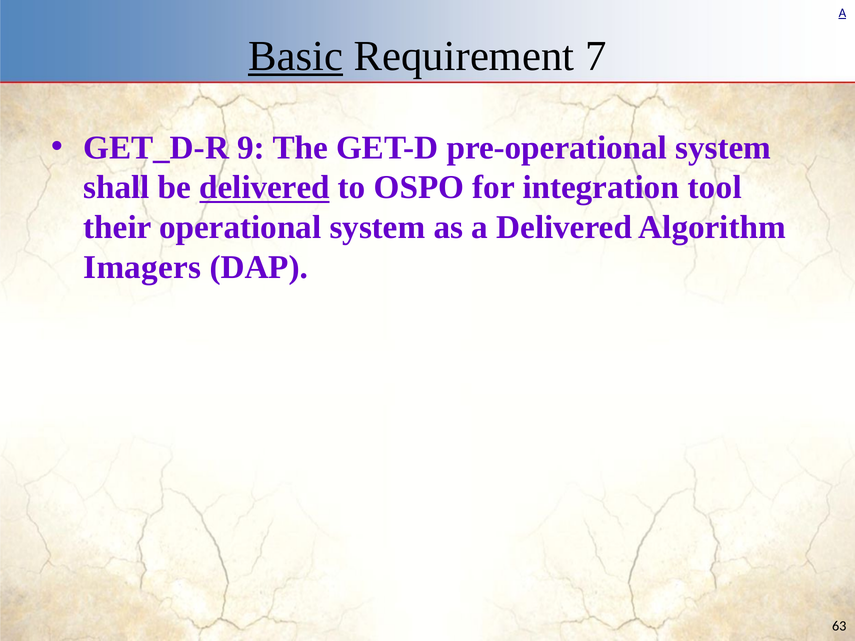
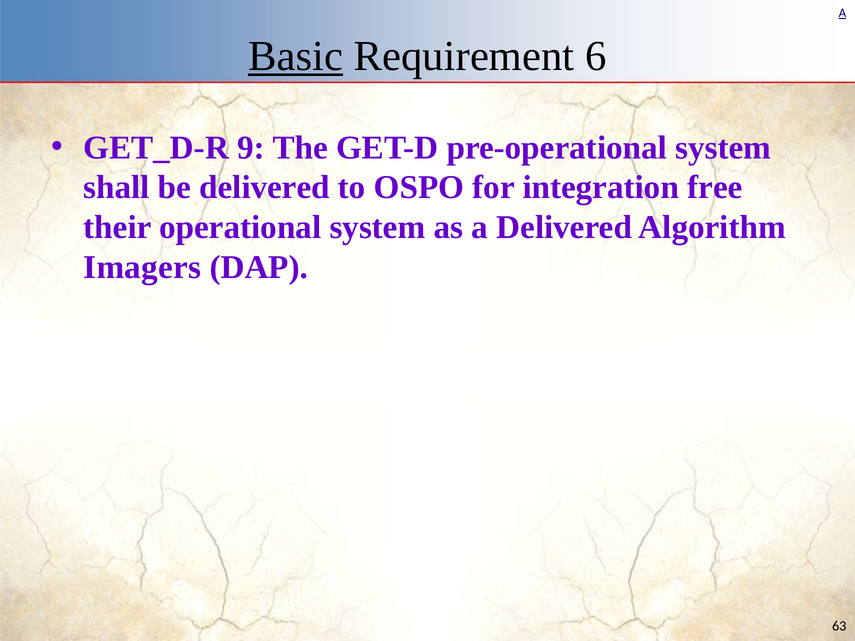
7: 7 -> 6
delivered at (265, 188) underline: present -> none
tool: tool -> free
